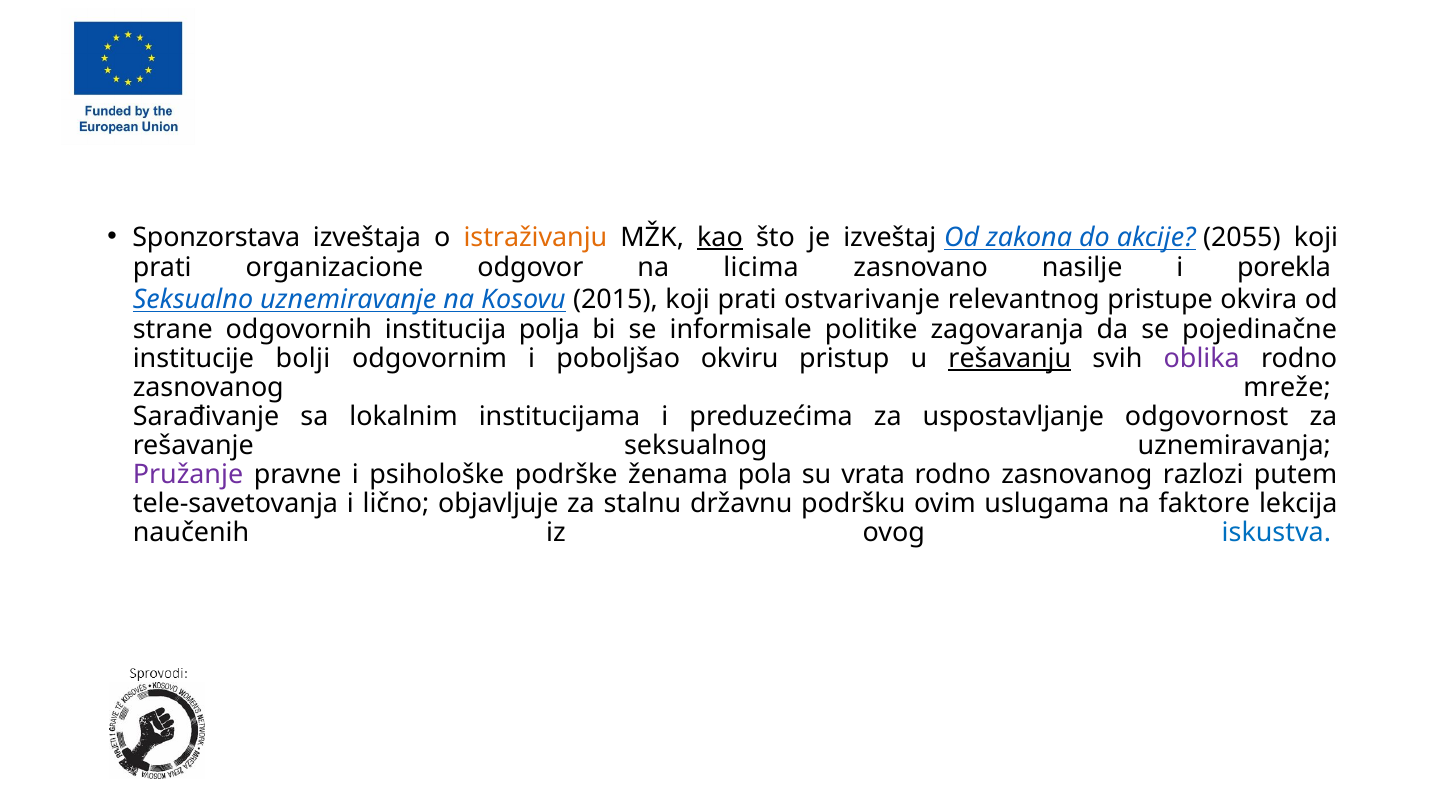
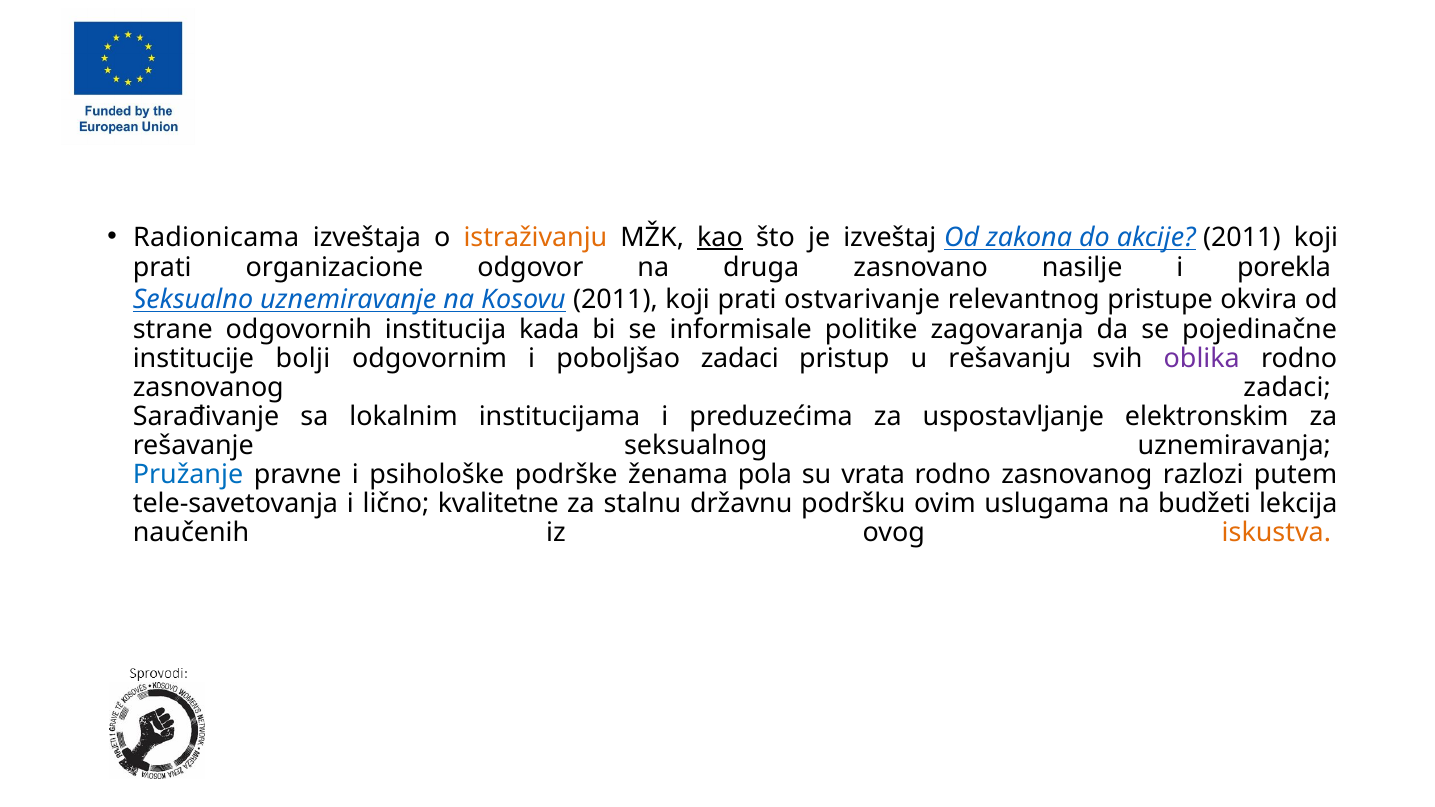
Sponzorstava: Sponzorstava -> Radionicama
akcije 2055: 2055 -> 2011
licima: licima -> druga
Kosovu 2015: 2015 -> 2011
polja: polja -> kada
poboljšao okviru: okviru -> zadaci
rešavanju underline: present -> none
zasnovanog mreže: mreže -> zadaci
odgovornost: odgovornost -> elektronskim
Pružanje colour: purple -> blue
objavljuje: objavljuje -> kvalitetne
faktore: faktore -> budžeti
iskustva colour: blue -> orange
